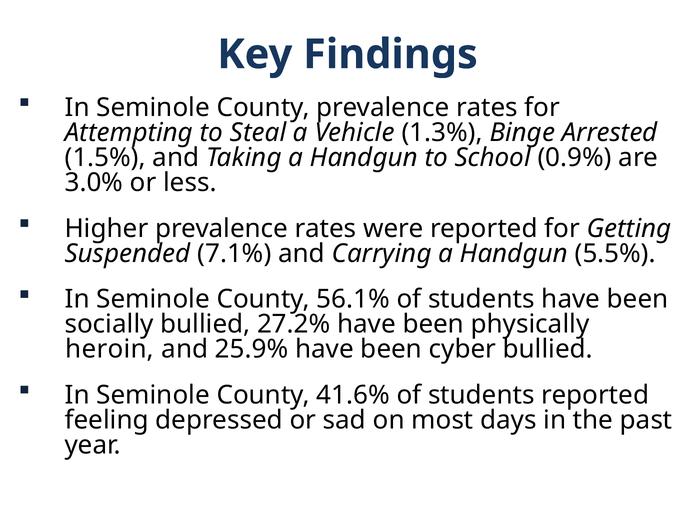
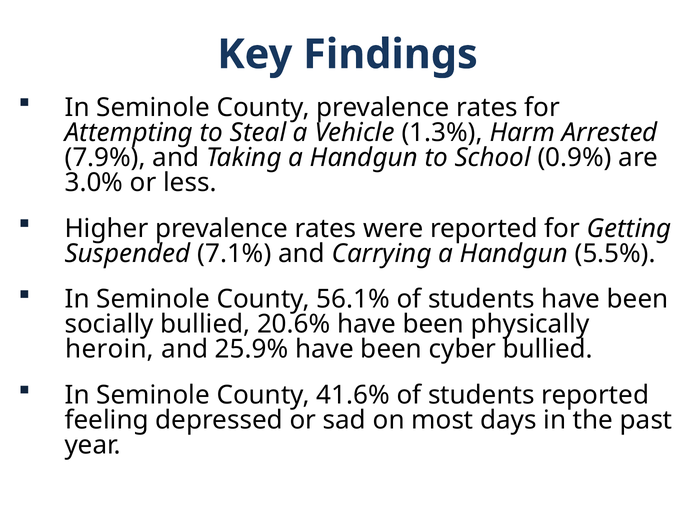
Binge: Binge -> Harm
1.5%: 1.5% -> 7.9%
27.2%: 27.2% -> 20.6%
